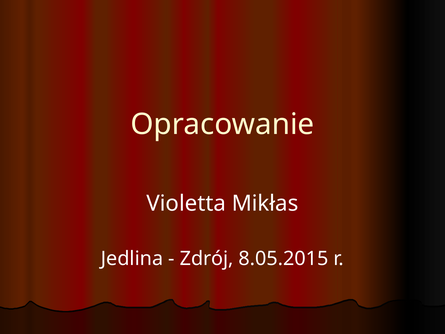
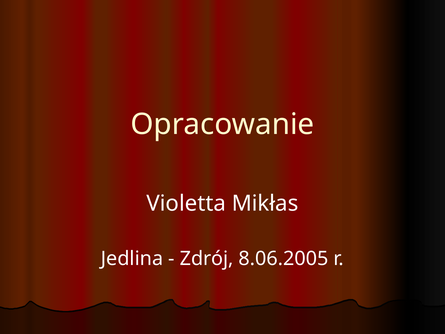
8.05.2015: 8.05.2015 -> 8.06.2005
